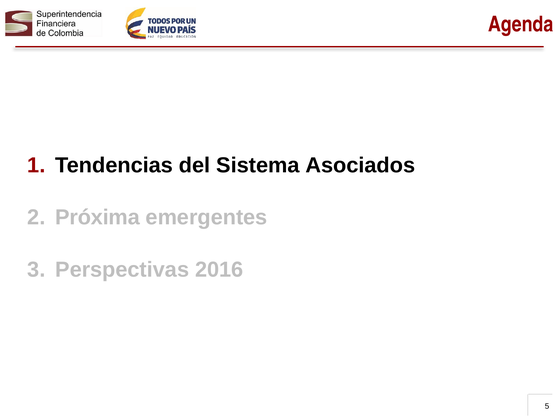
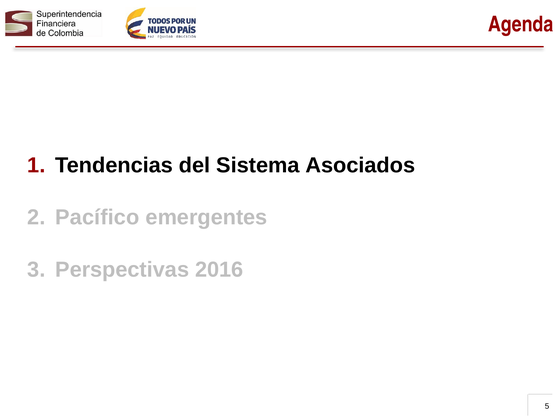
Próxima: Próxima -> Pacífico
